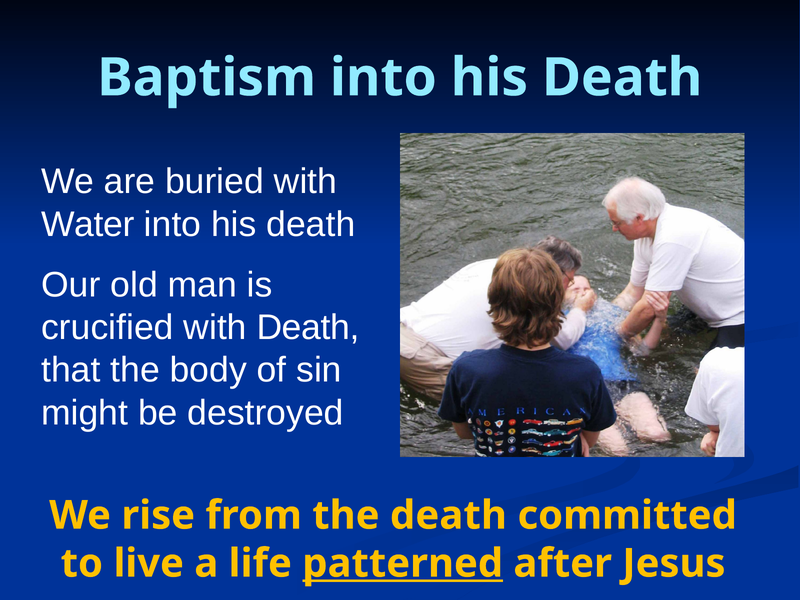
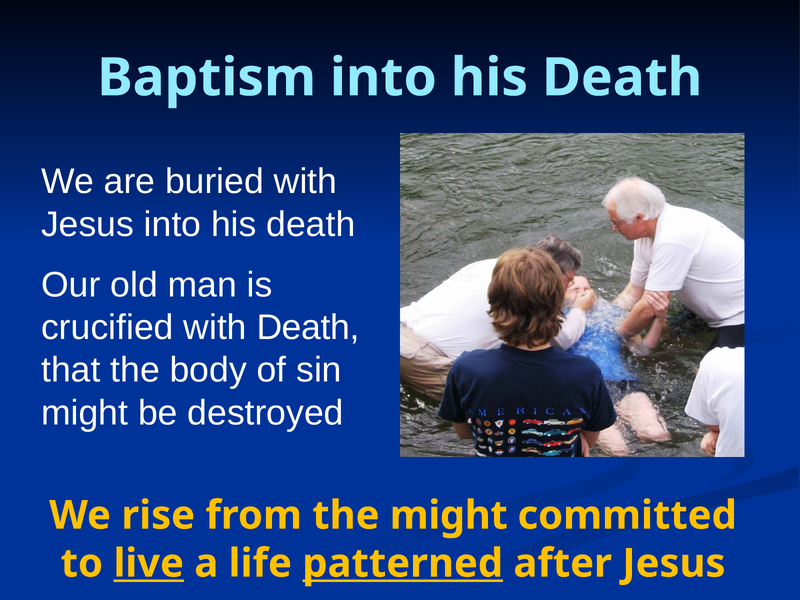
Water at (88, 224): Water -> Jesus
the death: death -> might
live underline: none -> present
